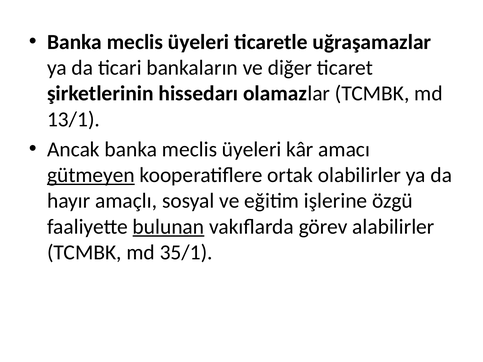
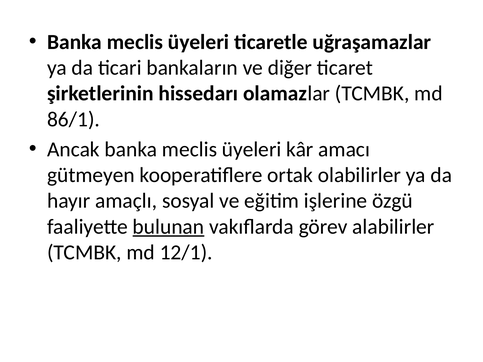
13/1: 13/1 -> 86/1
gütmeyen underline: present -> none
35/1: 35/1 -> 12/1
